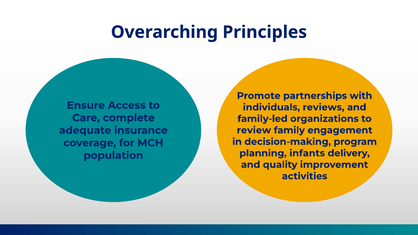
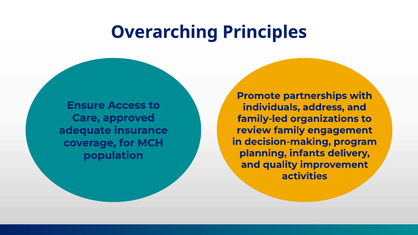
reviews: reviews -> address
complete: complete -> approved
